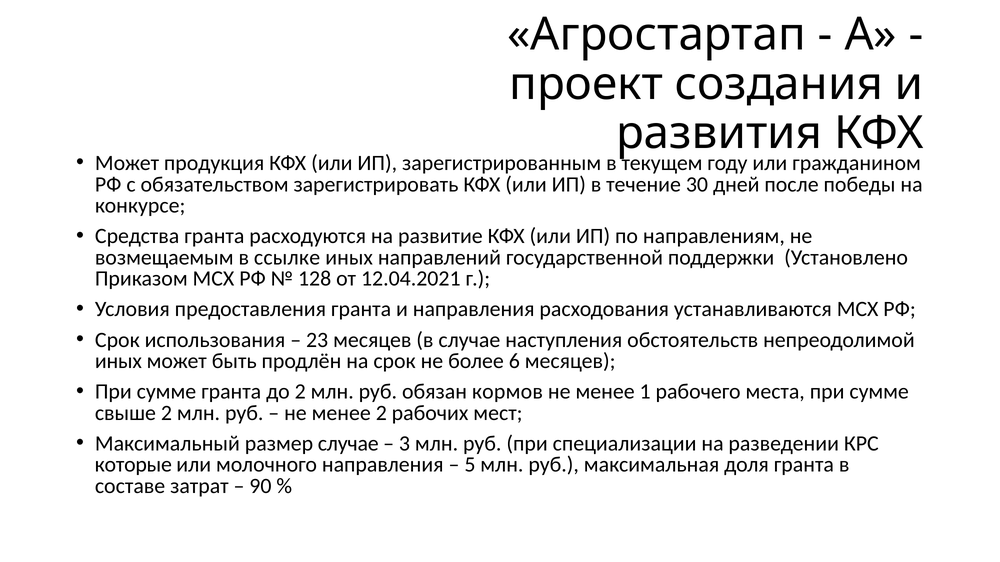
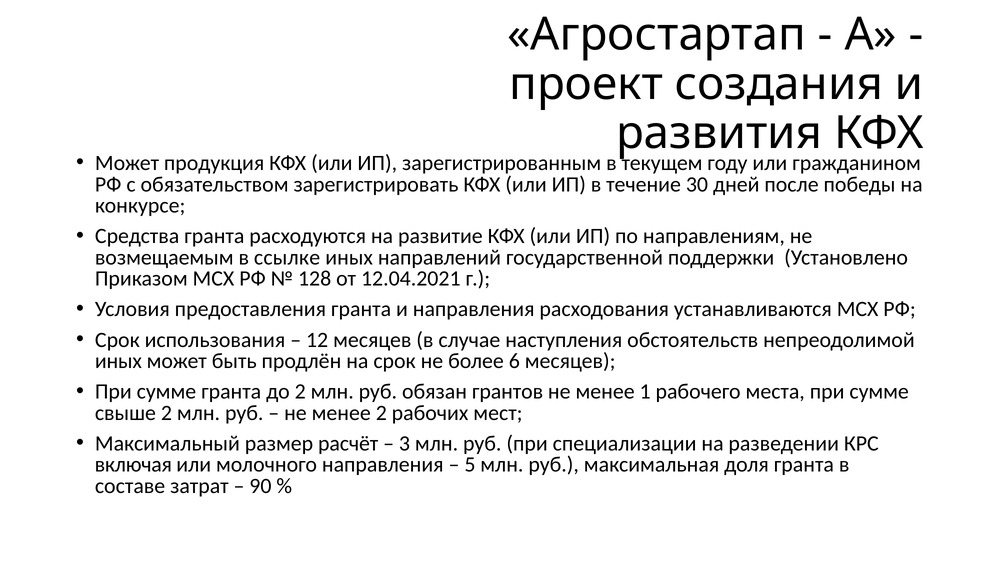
23: 23 -> 12
кормов: кормов -> грантов
размер случае: случае -> расчёт
которые: которые -> включая
